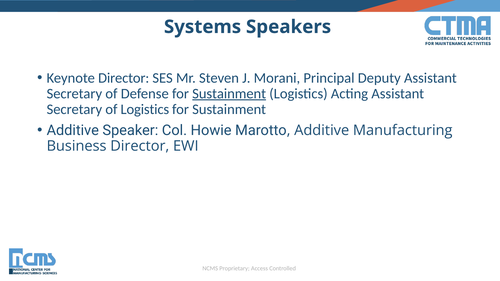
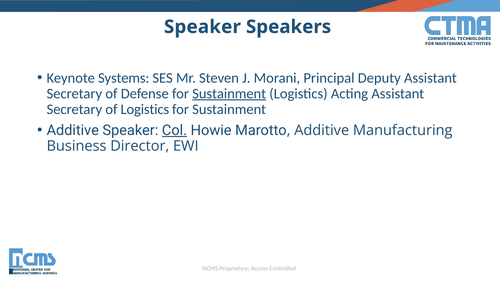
Systems at (203, 27): Systems -> Speaker
Keynote Director: Director -> Systems
Col underline: none -> present
